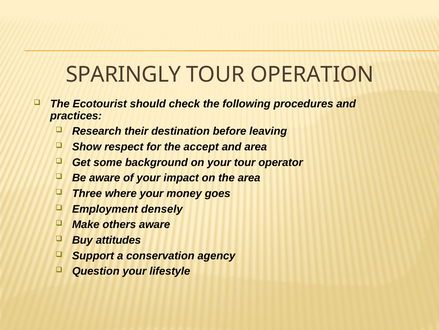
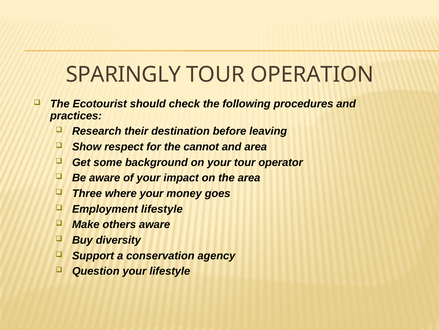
accept: accept -> cannot
Employment densely: densely -> lifestyle
attitudes: attitudes -> diversity
